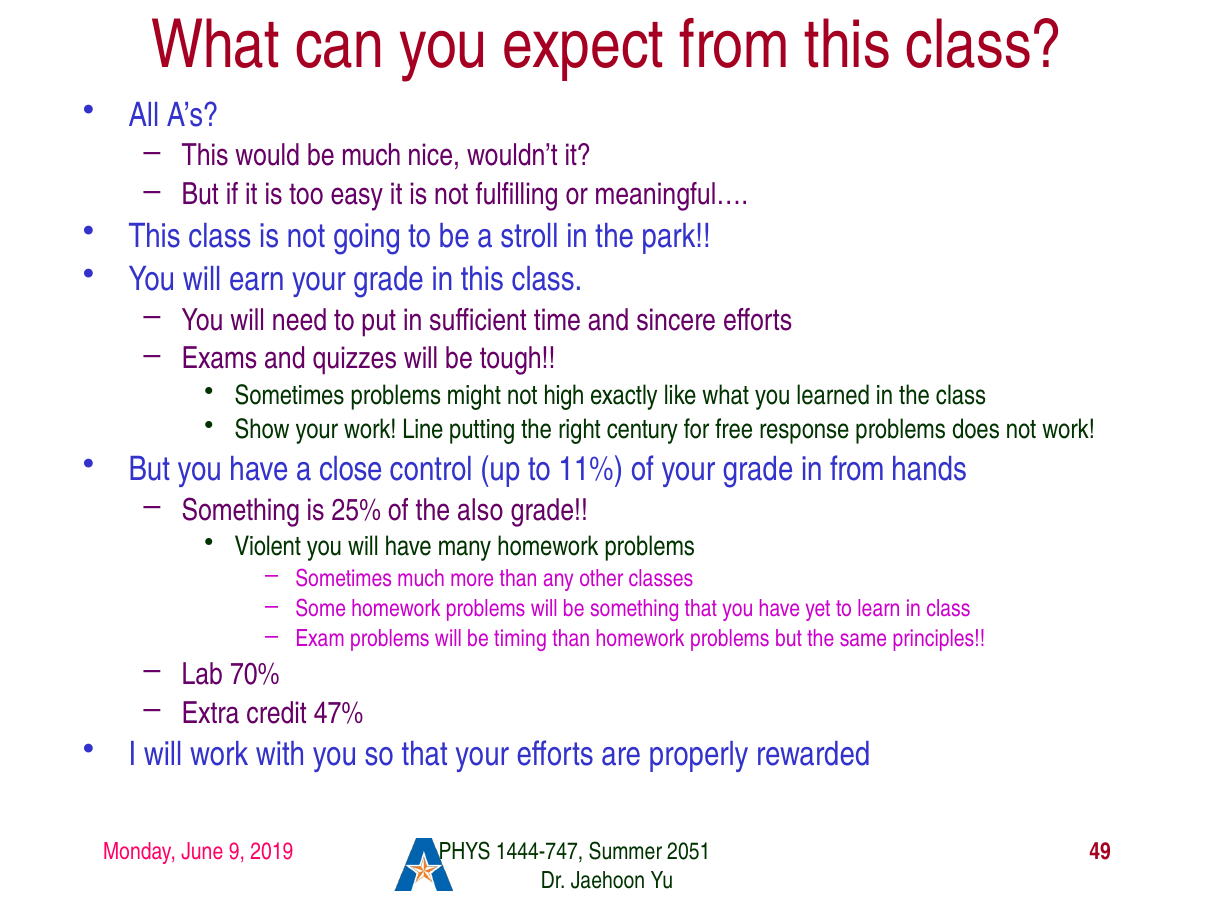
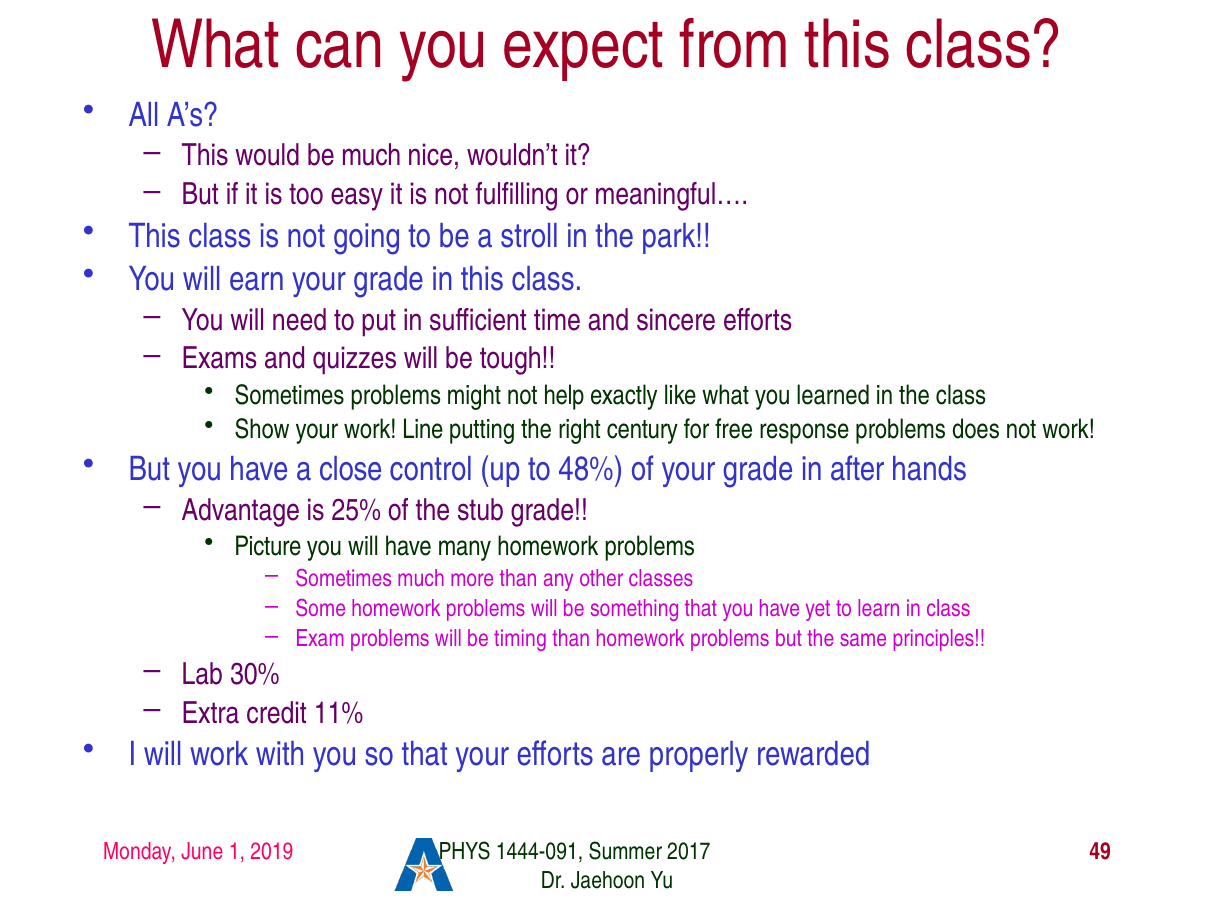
high: high -> help
11%: 11% -> 48%
in from: from -> after
Something at (241, 510): Something -> Advantage
also: also -> stub
Violent: Violent -> Picture
70%: 70% -> 30%
47%: 47% -> 11%
9: 9 -> 1
1444-747: 1444-747 -> 1444-091
2051: 2051 -> 2017
